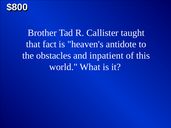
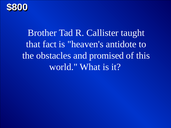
inpatient: inpatient -> promised
